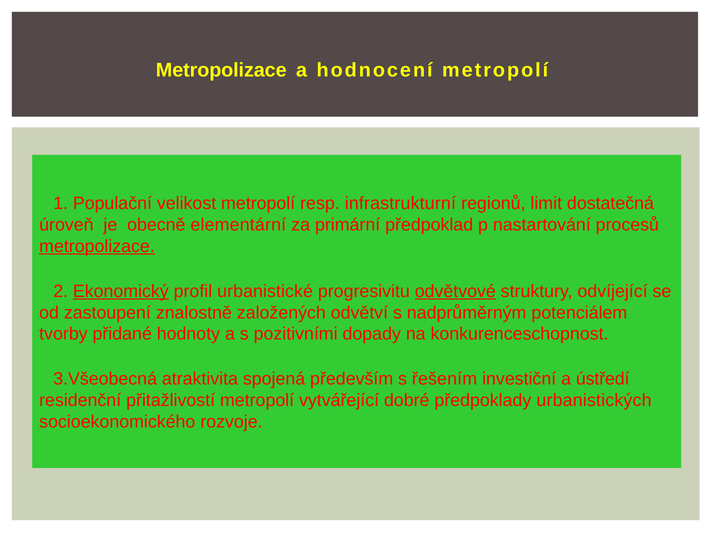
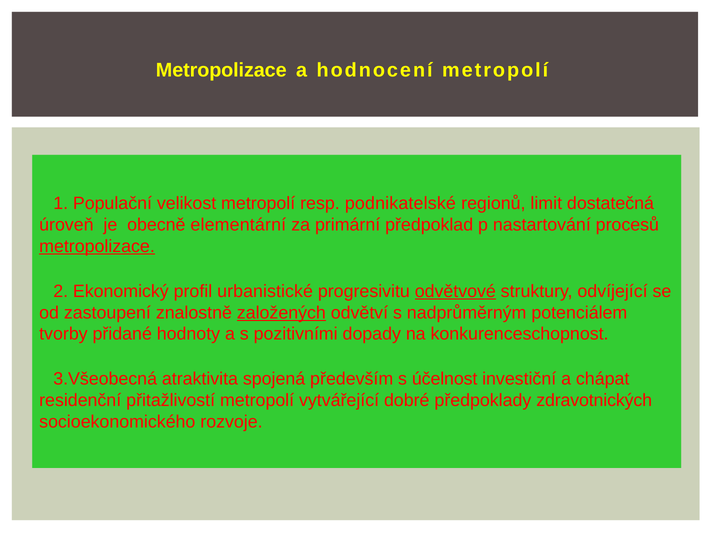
infrastrukturní: infrastrukturní -> podnikatelské
Ekonomický underline: present -> none
založených underline: none -> present
řešením: řešením -> účelnost
ústředí: ústředí -> chápat
urbanistických: urbanistických -> zdravotnických
